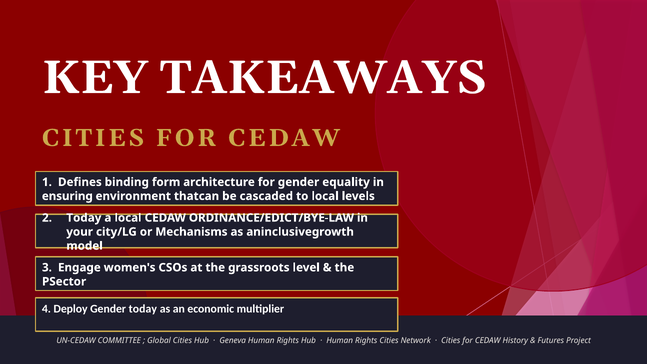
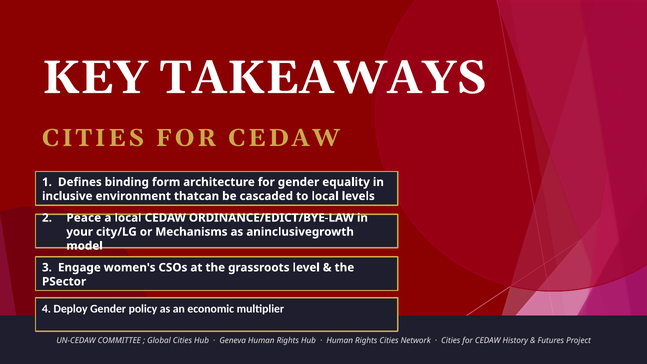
ensuring: ensuring -> inclusive
Today at (84, 218): Today -> Peace
Gender today: today -> policy
